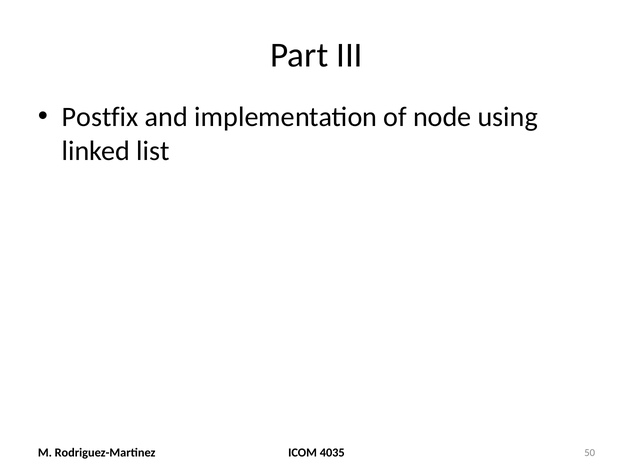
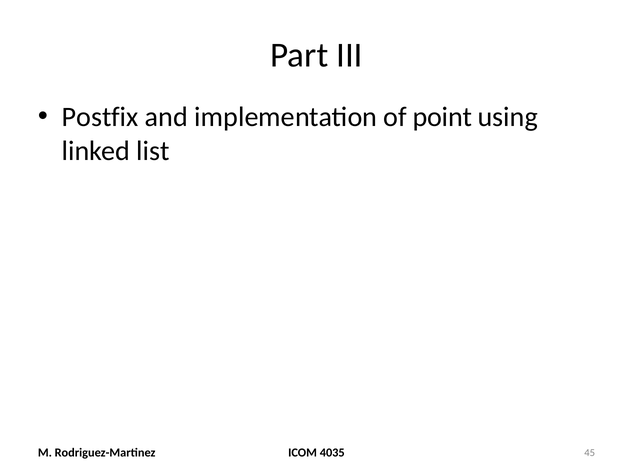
node: node -> point
50: 50 -> 45
